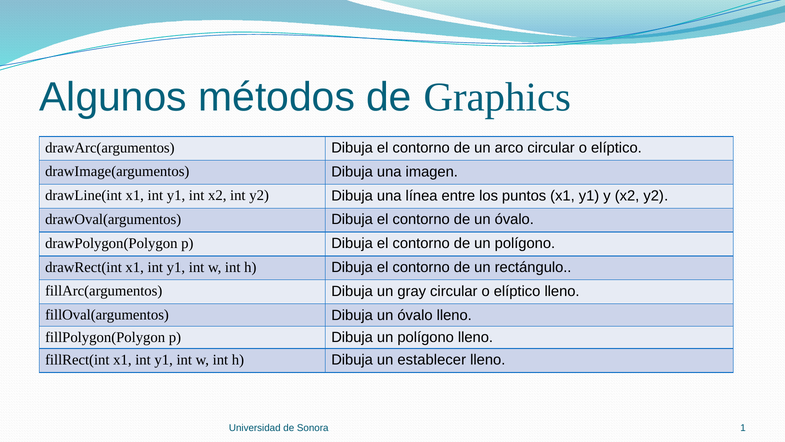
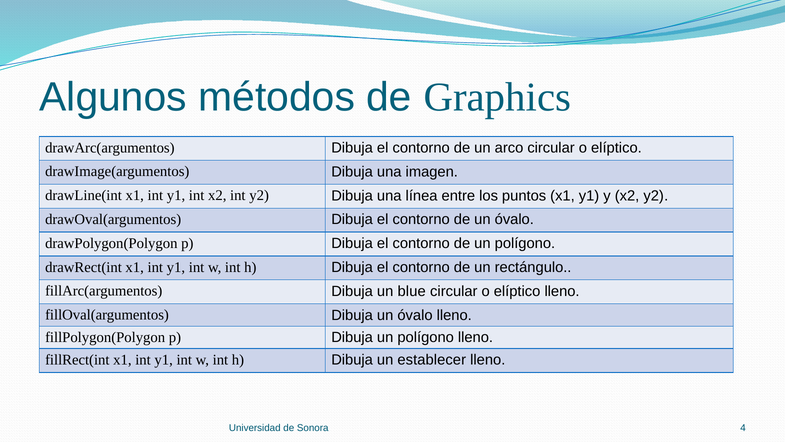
gray: gray -> blue
1: 1 -> 4
